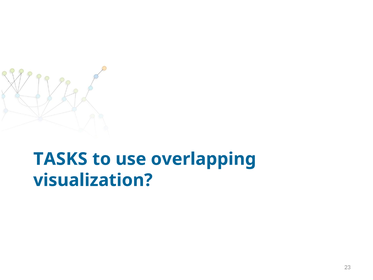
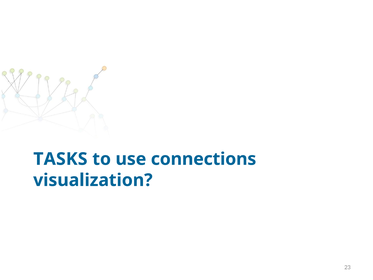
overlapping: overlapping -> connections
